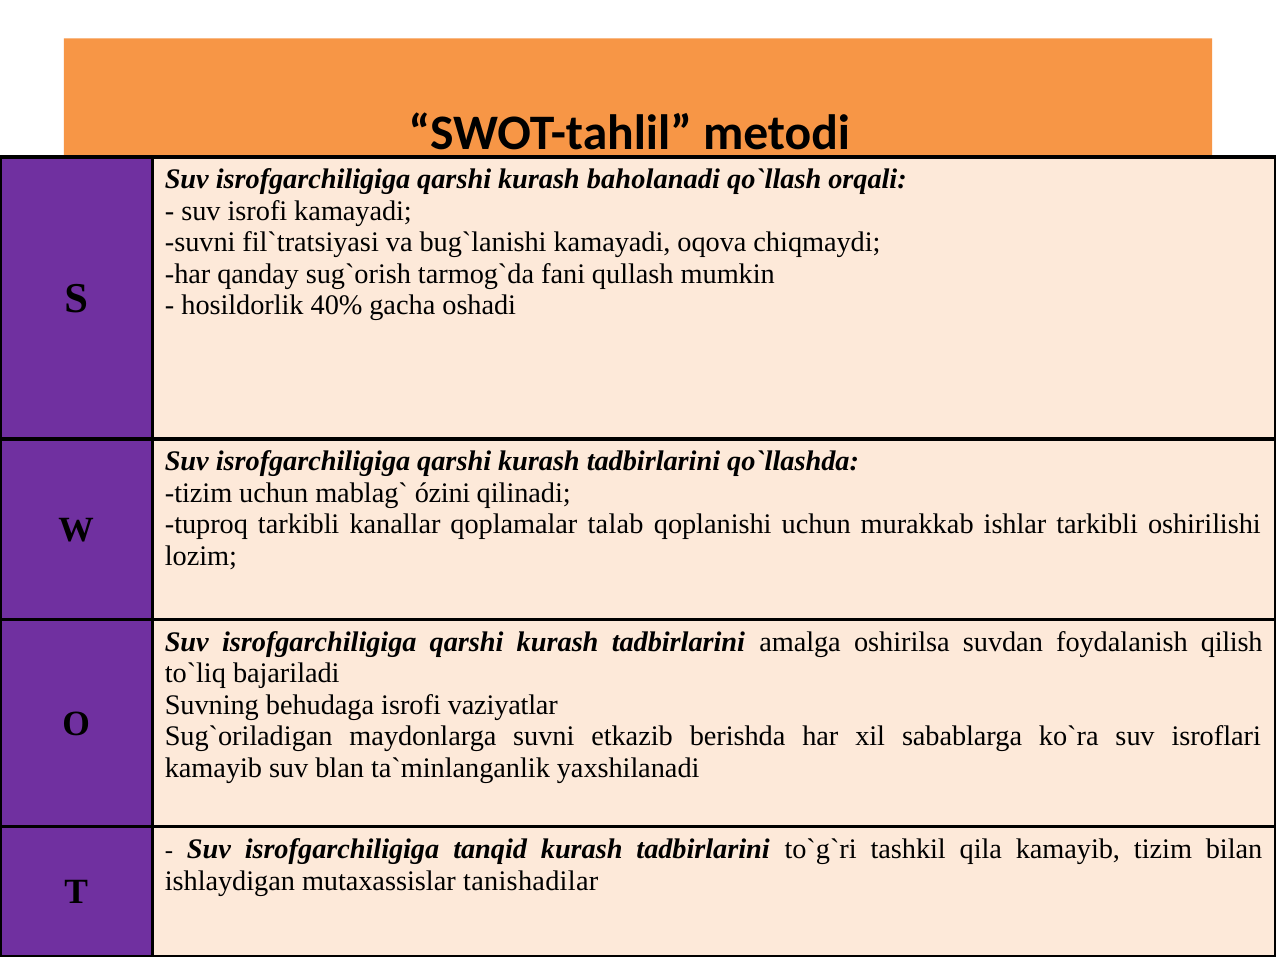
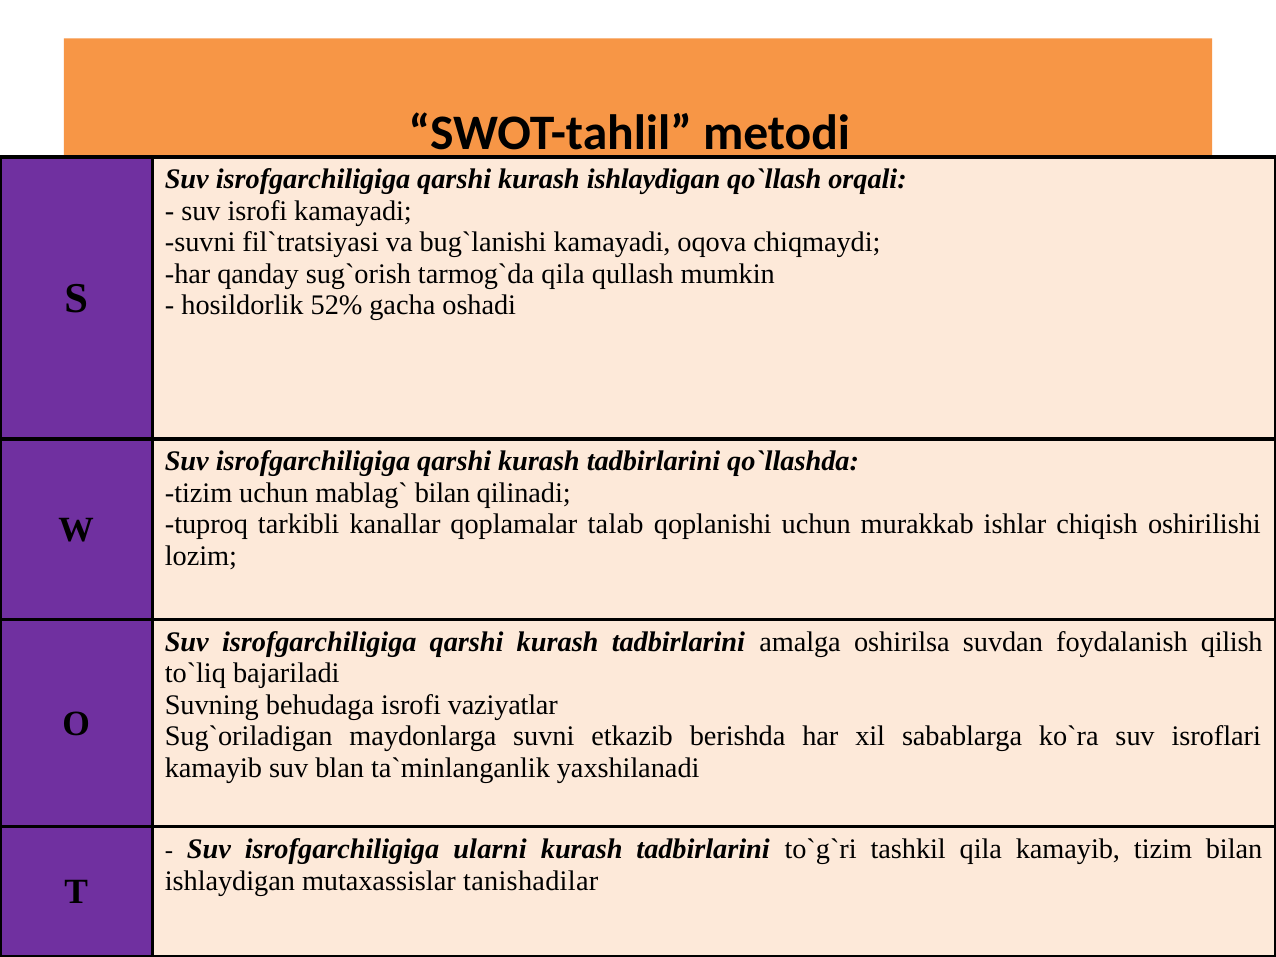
kurash baholanadi: baholanadi -> ishlaydigan
fani at (563, 274): fani -> qila
40%: 40% -> 52%
ózini at (443, 493): ózini -> bilan
ishlar tarkibli: tarkibli -> chiqish
tanqid: tanqid -> ularni
